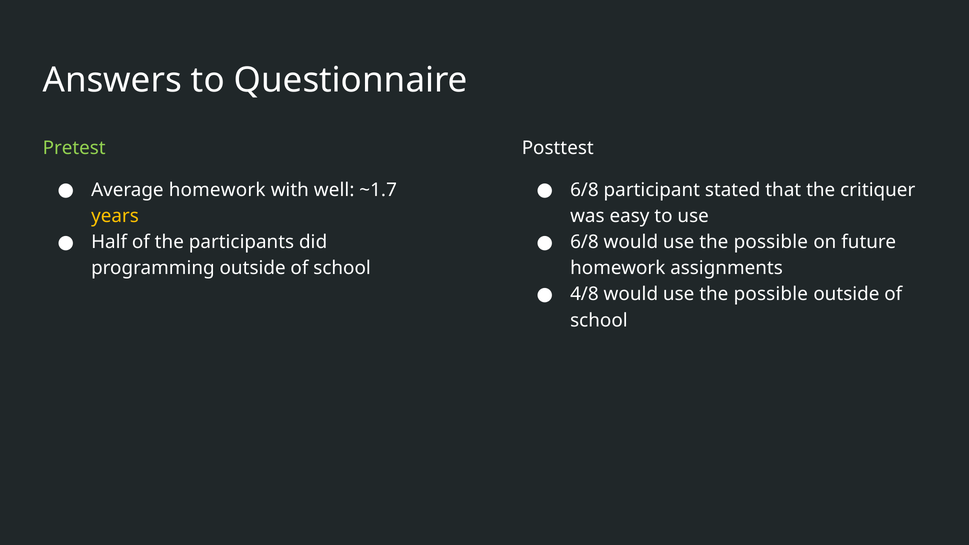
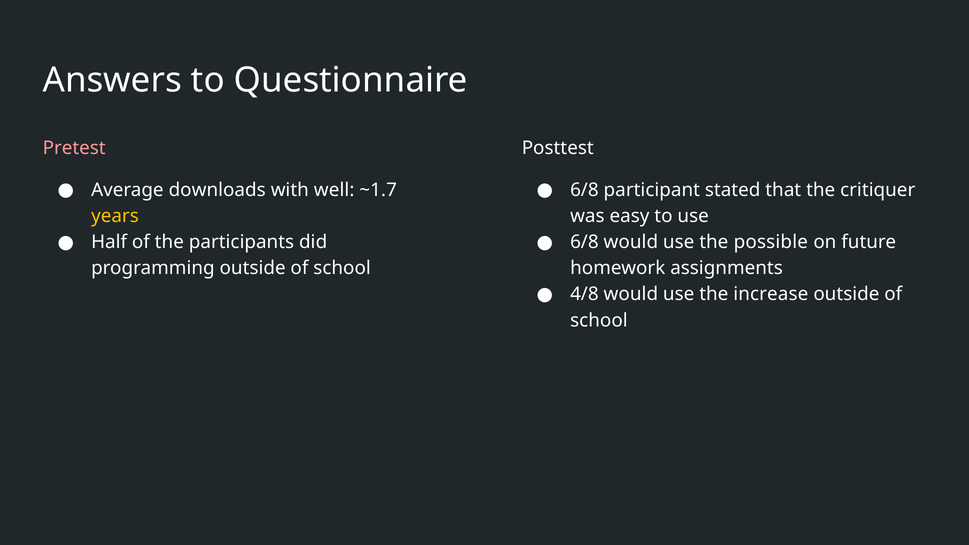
Pretest colour: light green -> pink
Average homework: homework -> downloads
possible at (771, 294): possible -> increase
